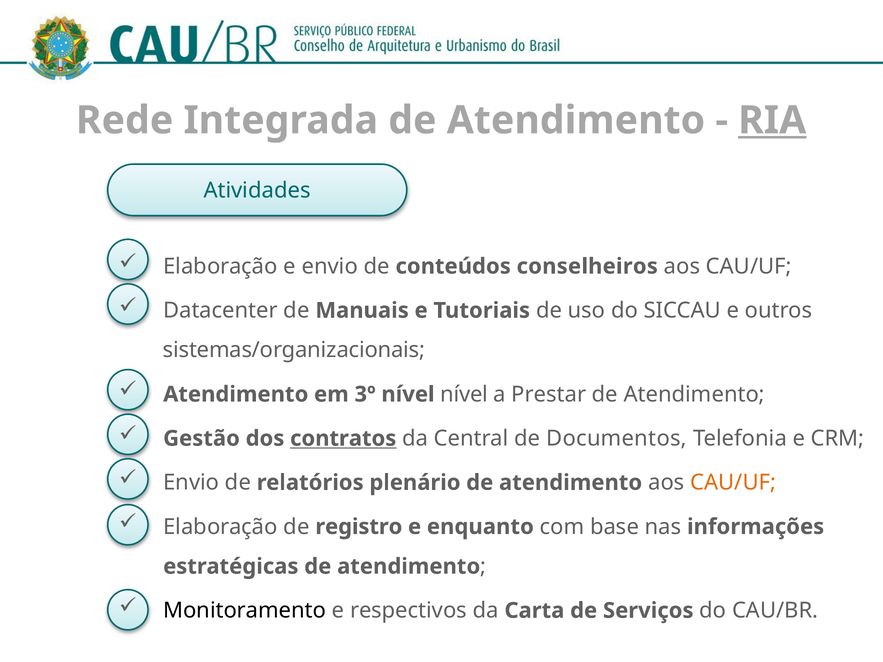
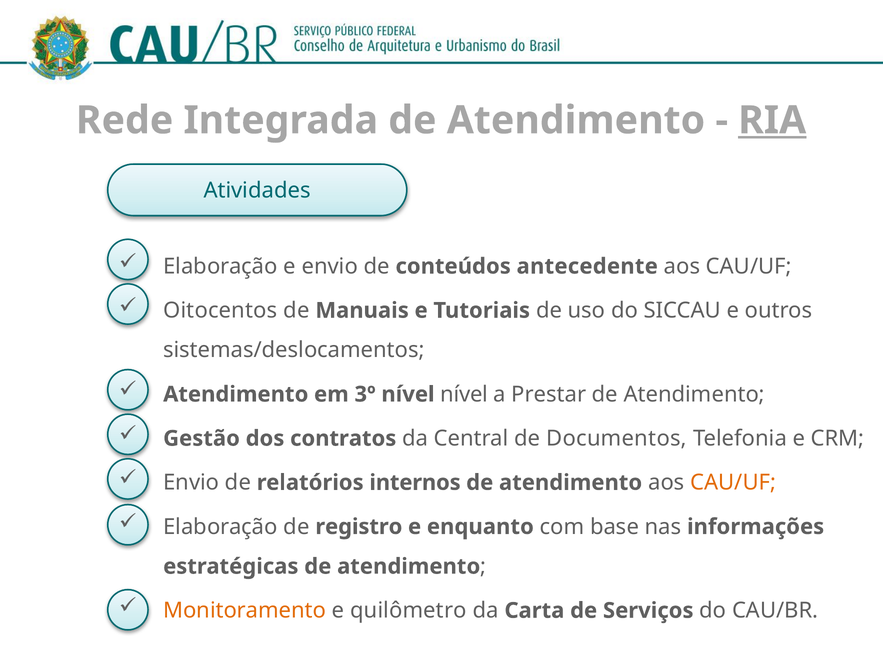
conselheiros: conselheiros -> antecedente
Datacenter: Datacenter -> Oitocentos
sistemas/organizacionais: sistemas/organizacionais -> sistemas/deslocamentos
contratos underline: present -> none
plenário: plenário -> internos
Monitoramento colour: black -> orange
respectivos: respectivos -> quilômetro
